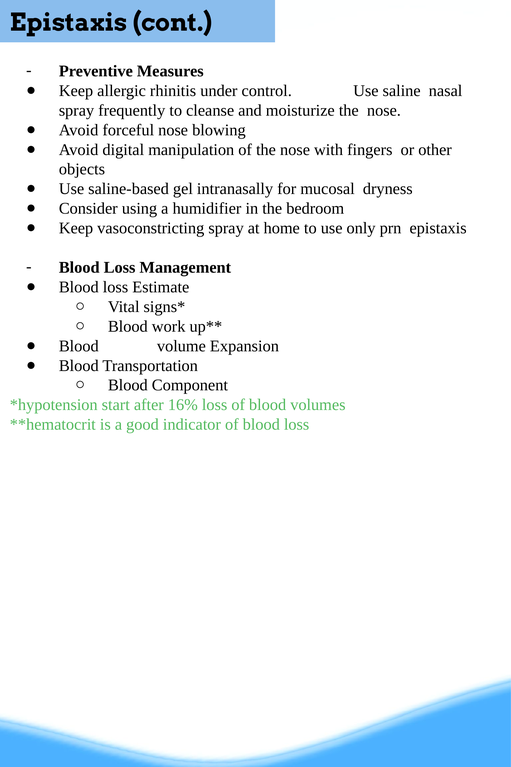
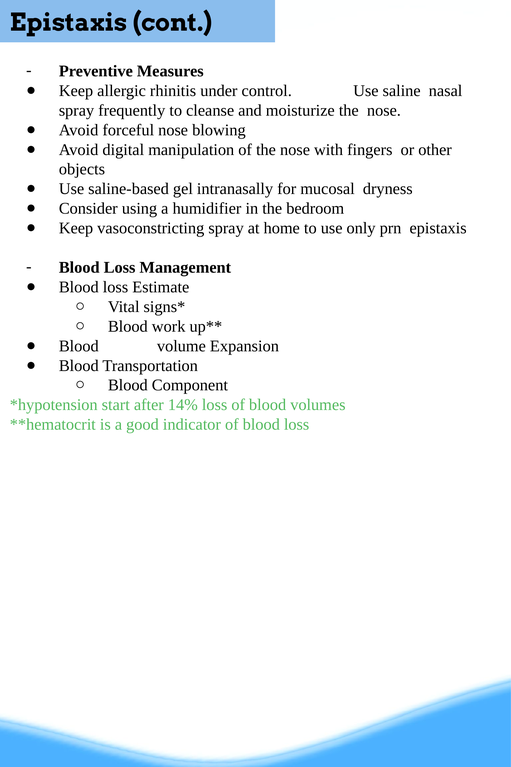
16%: 16% -> 14%
